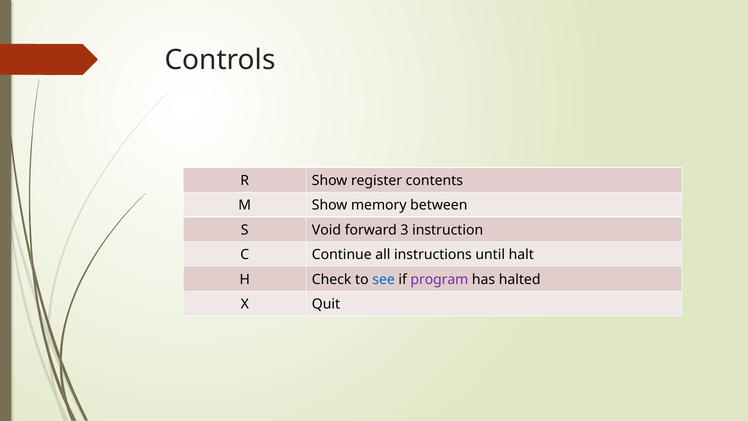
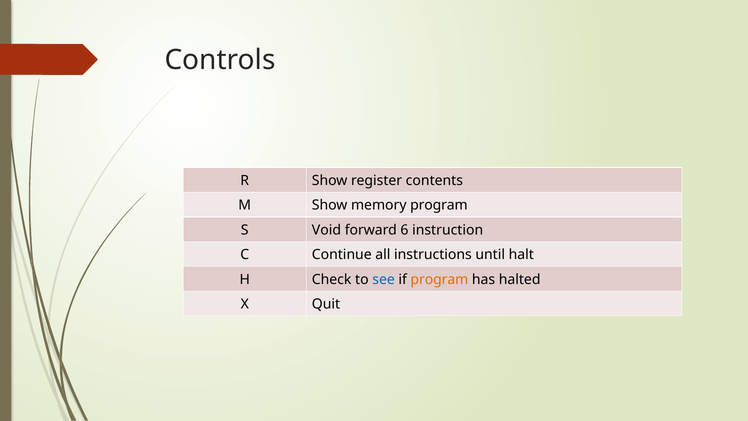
memory between: between -> program
3: 3 -> 6
program at (439, 279) colour: purple -> orange
